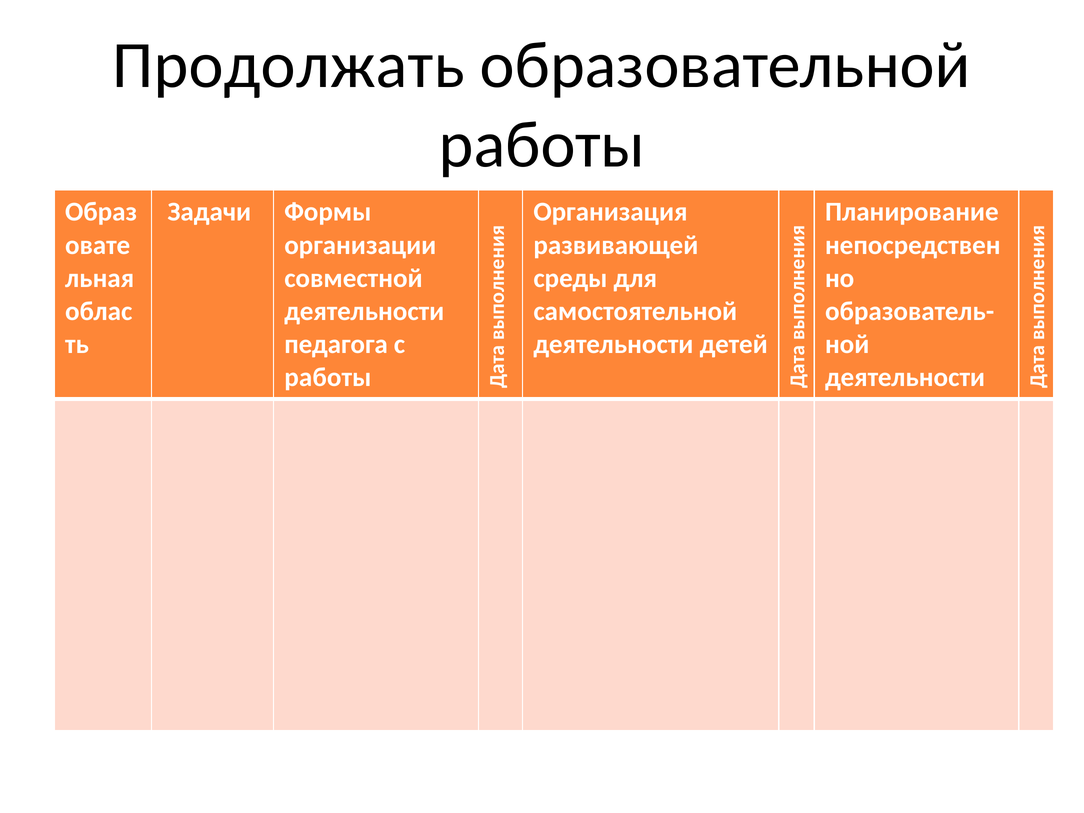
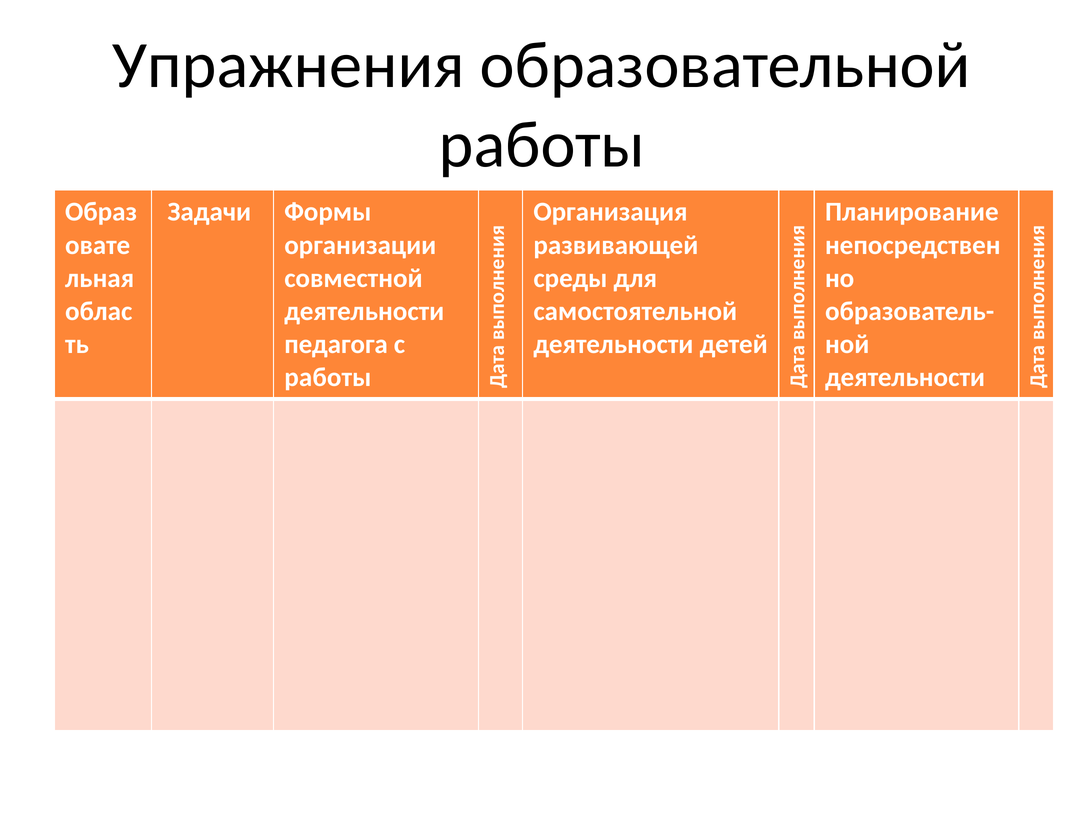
Продолжать: Продолжать -> Упражнения
